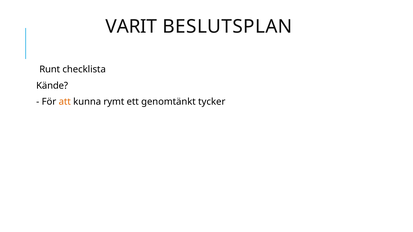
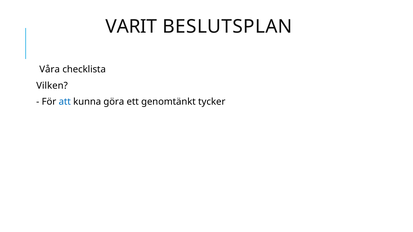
Runt: Runt -> Våra
Kände: Kände -> Vilken
att colour: orange -> blue
rymt: rymt -> göra
